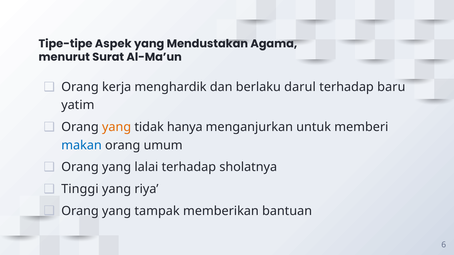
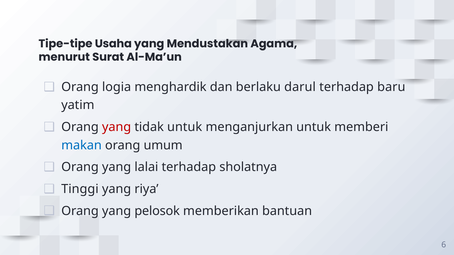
Aspek: Aspek -> Usaha
kerja: kerja -> logia
yang at (117, 127) colour: orange -> red
tidak hanya: hanya -> untuk
tampak: tampak -> pelosok
